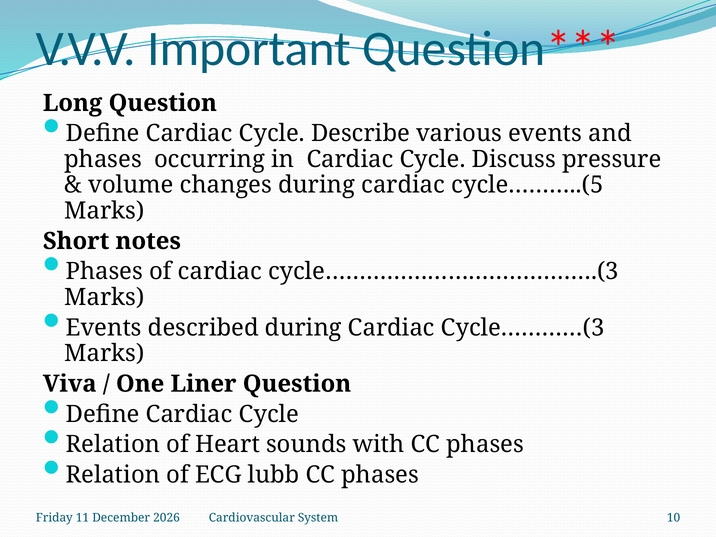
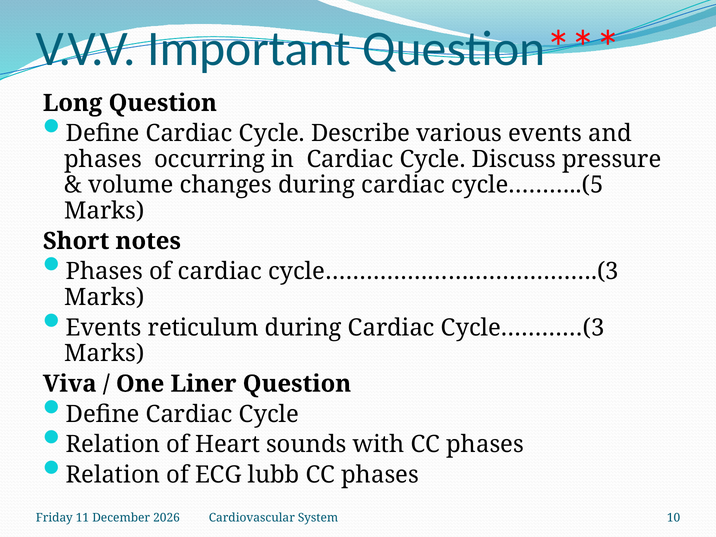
described: described -> reticulum
